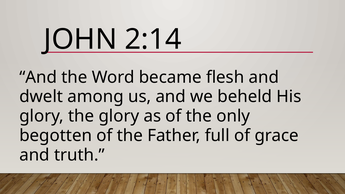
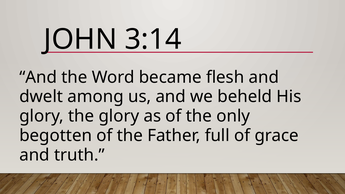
2:14: 2:14 -> 3:14
